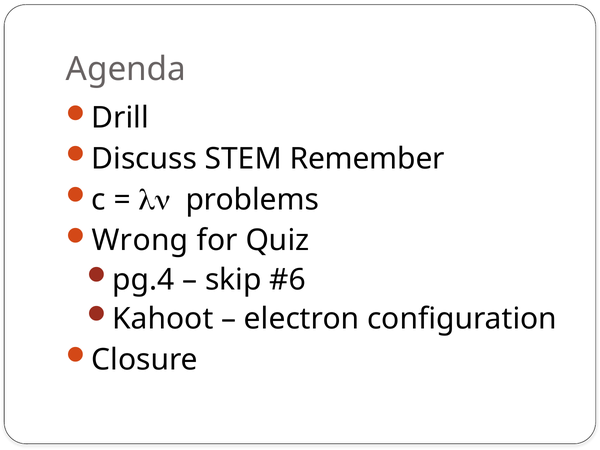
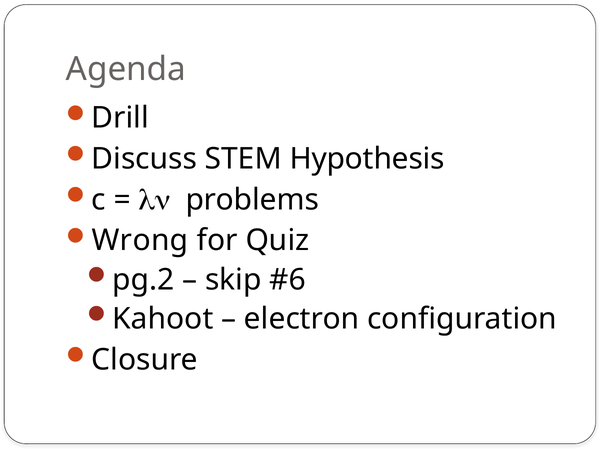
Remember: Remember -> Hypothesis
pg.4: pg.4 -> pg.2
